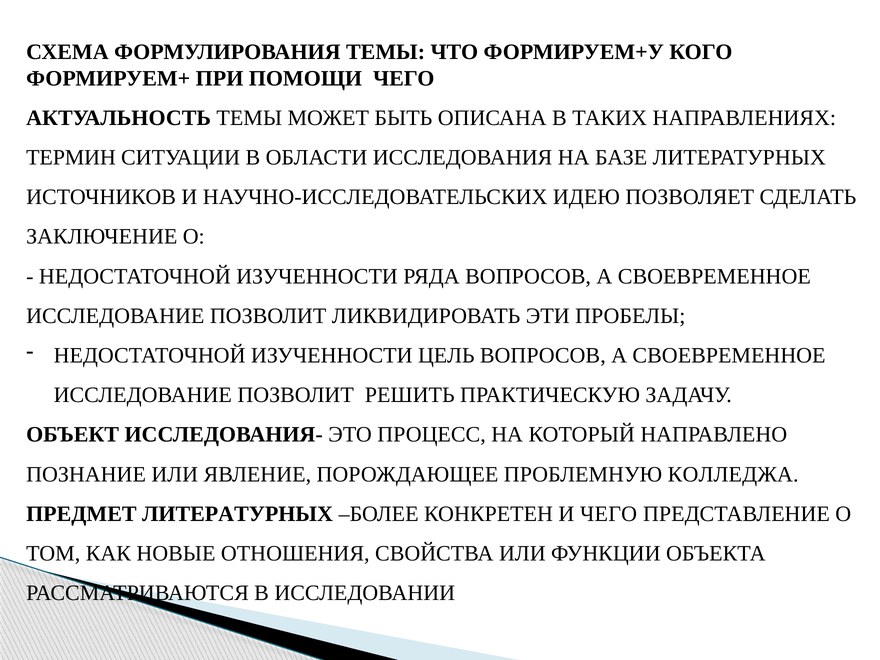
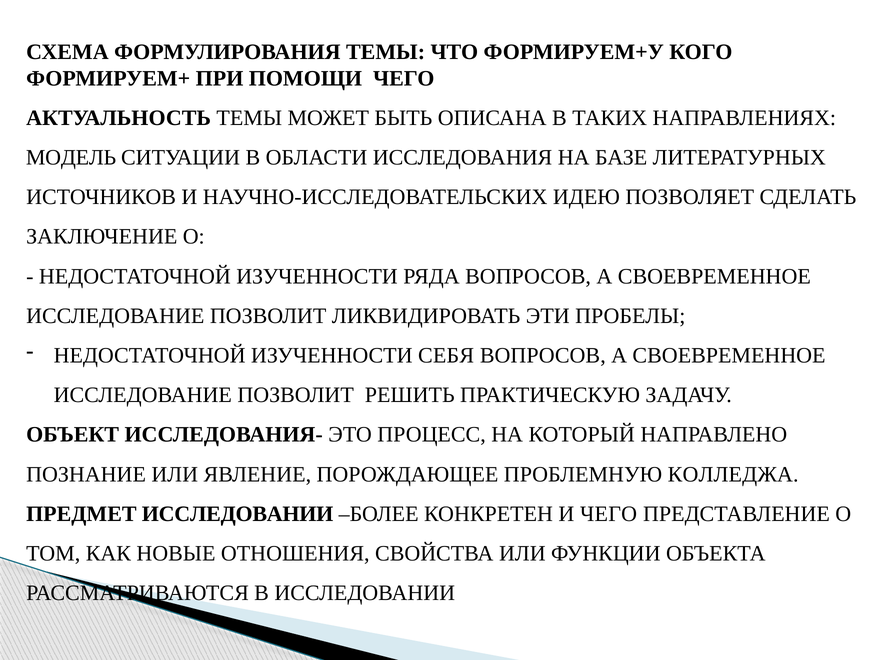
ТЕРМИН: ТЕРМИН -> МОДЕЛЬ
ЦЕЛЬ: ЦЕЛЬ -> СЕБЯ
ПРЕДМЕТ ЛИТЕРАТУРНЫХ: ЛИТЕРАТУРНЫХ -> ИССЛЕДОВАНИИ
